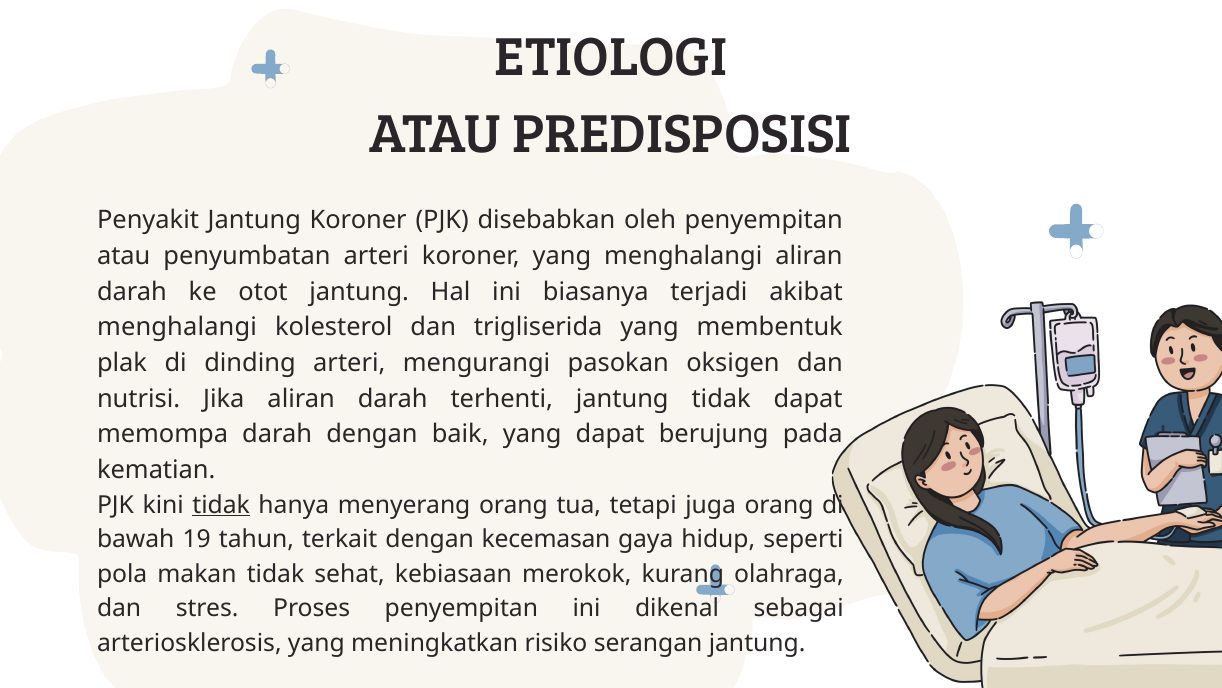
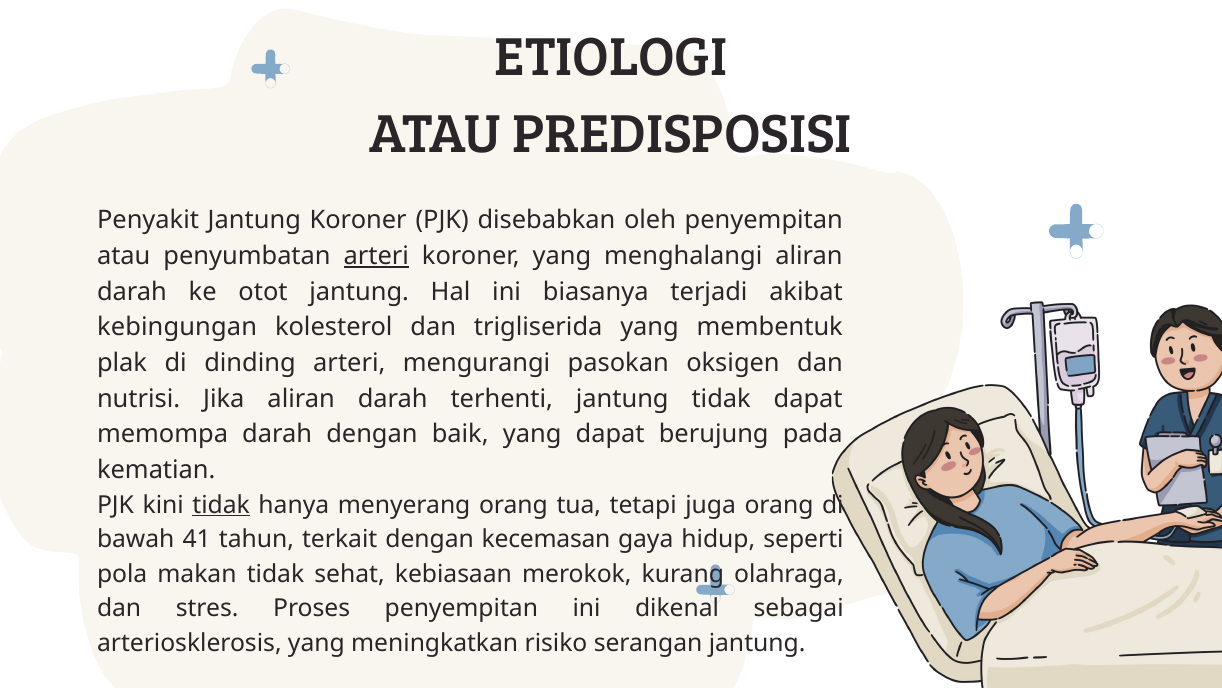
arteri at (376, 256) underline: none -> present
menghalangi at (177, 327): menghalangi -> kebingungan
19: 19 -> 41
